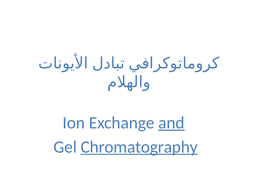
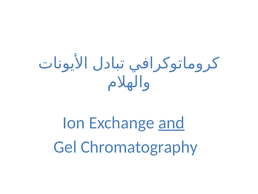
Chromatography underline: present -> none
